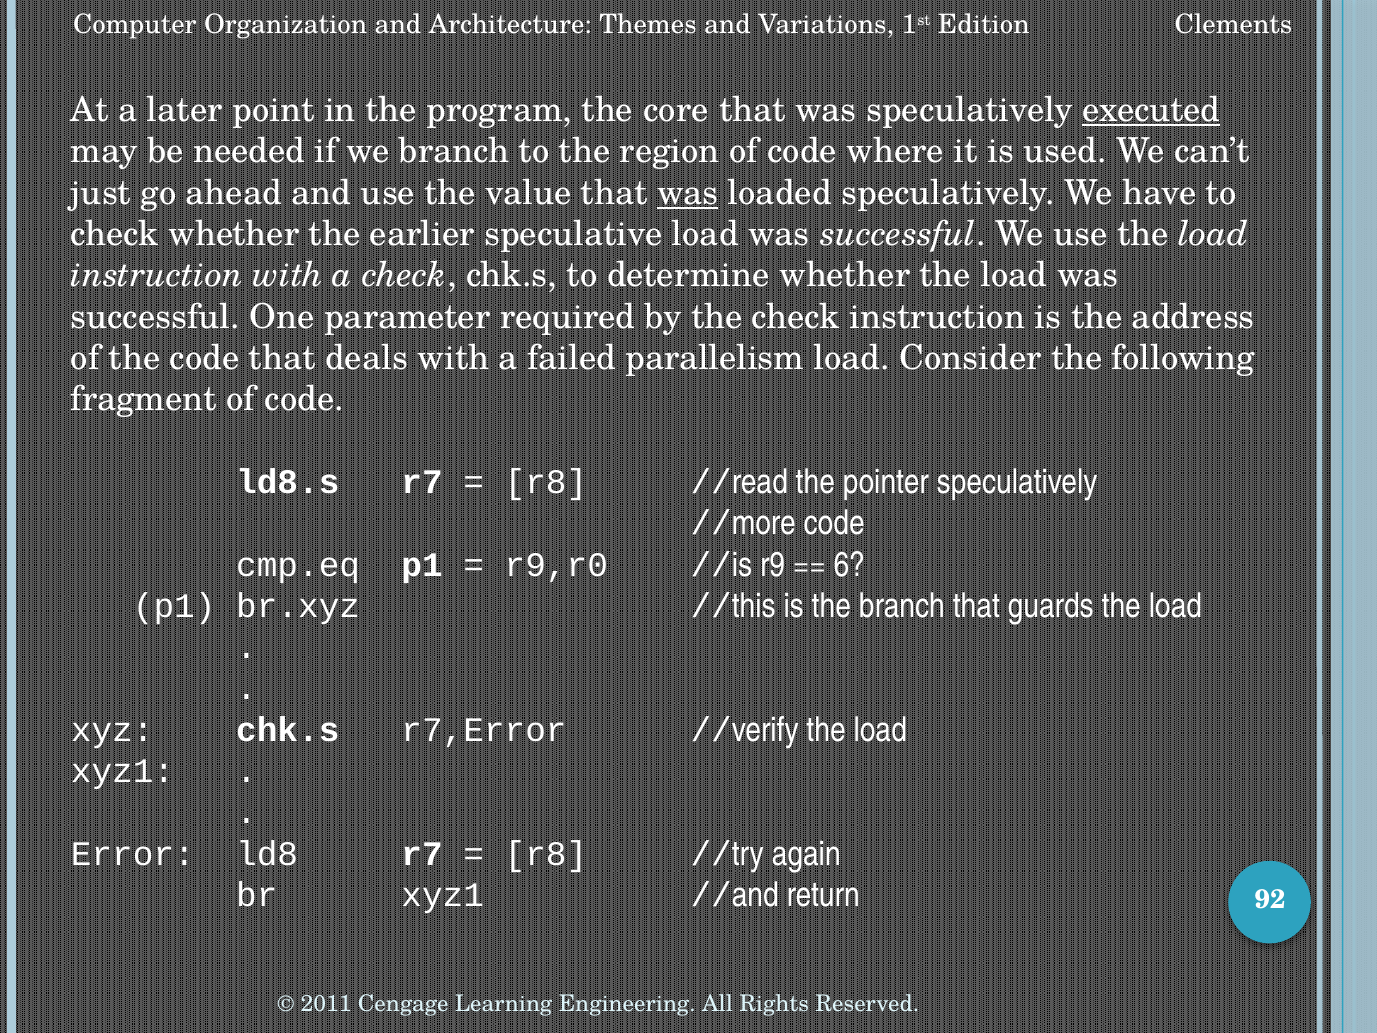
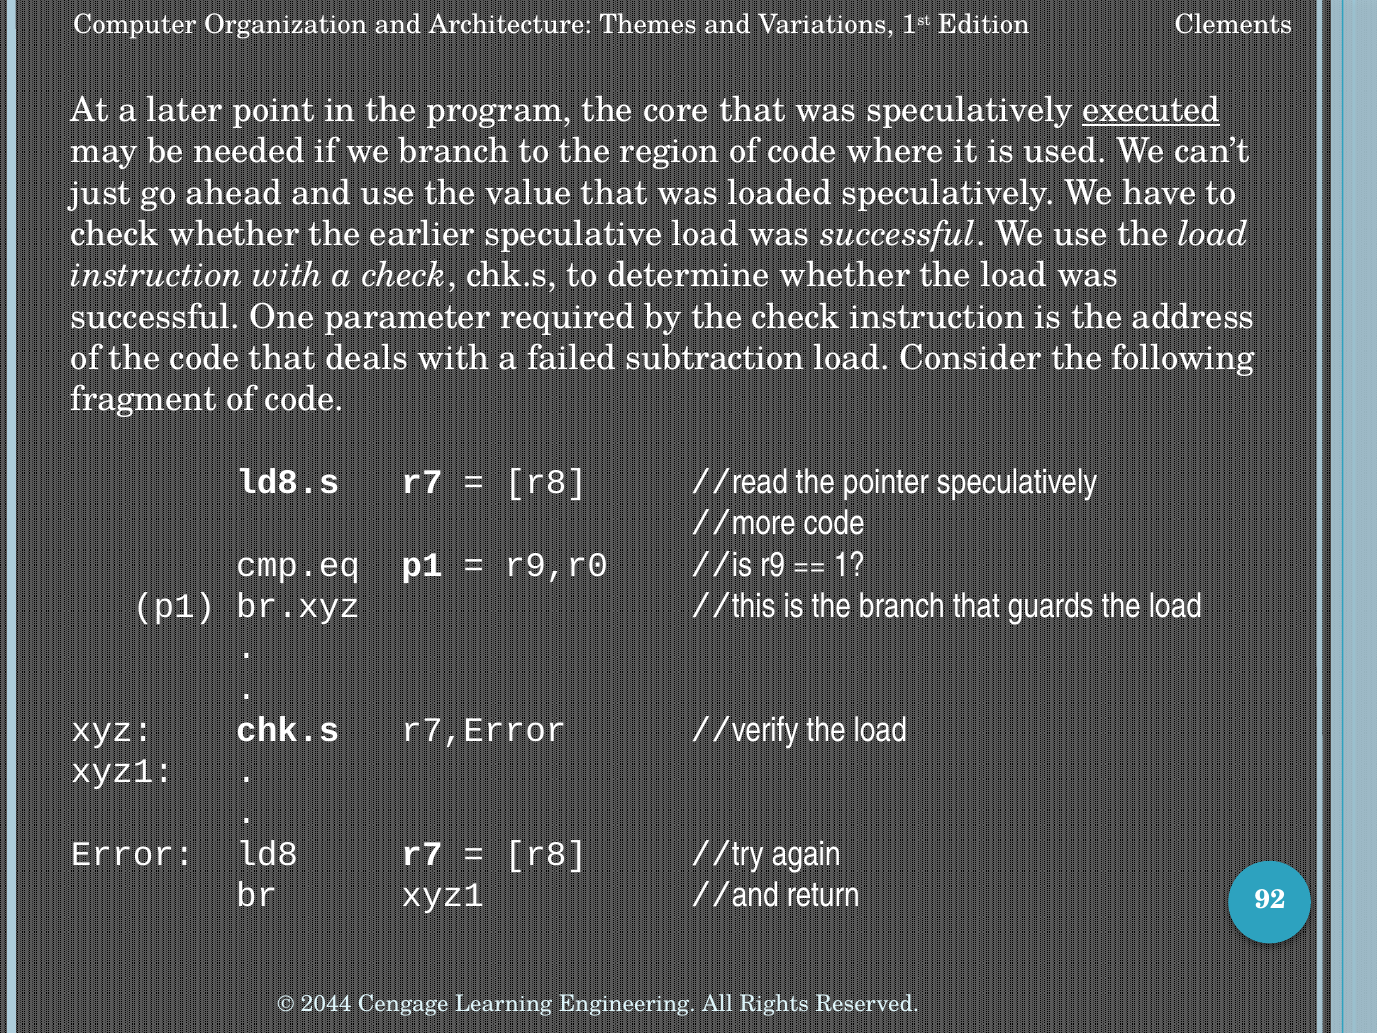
was at (688, 193) underline: present -> none
parallelism: parallelism -> subtraction
6: 6 -> 1
2011: 2011 -> 2044
